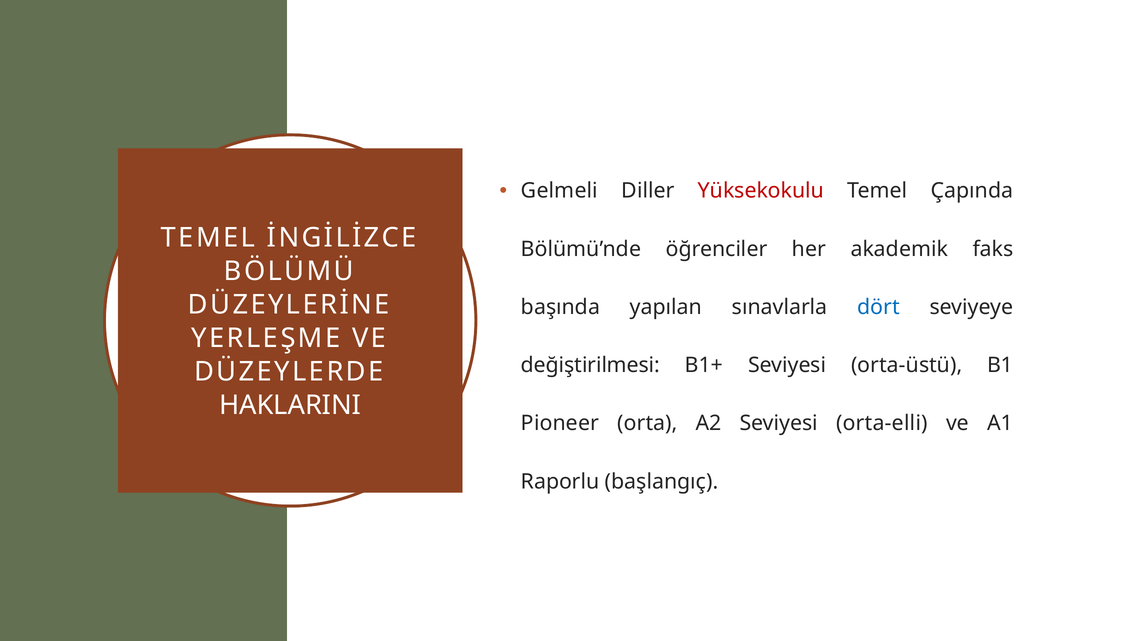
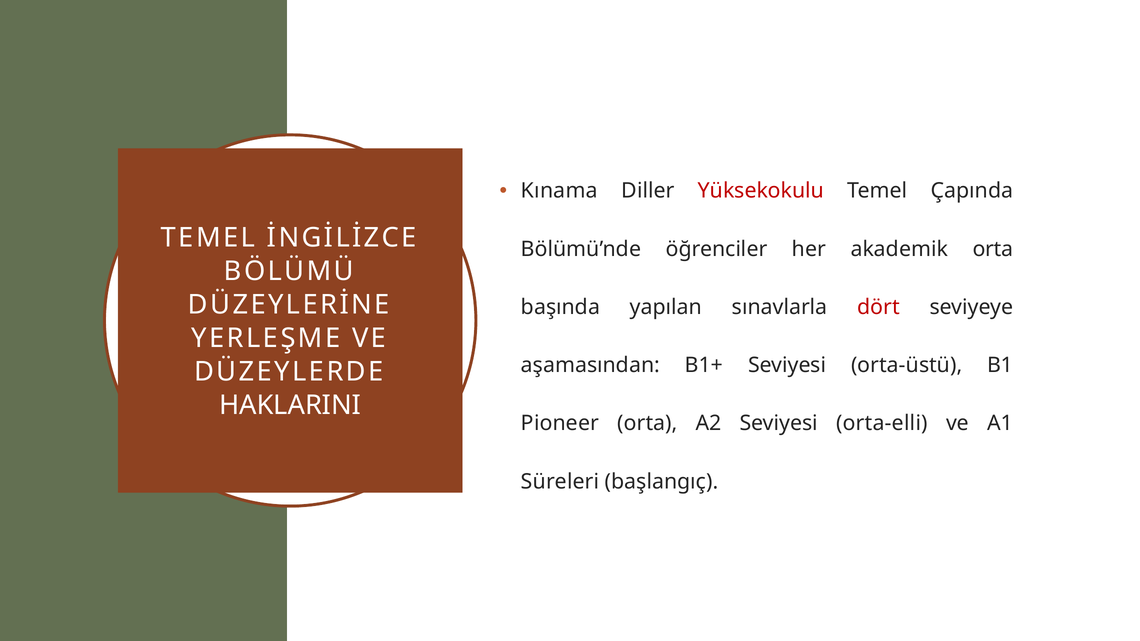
Gelmeli: Gelmeli -> Kınama
akademik faks: faks -> orta
dört colour: blue -> red
değiştirilmesi: değiştirilmesi -> aşamasından
Raporlu: Raporlu -> Süreleri
